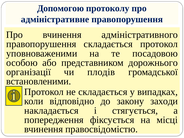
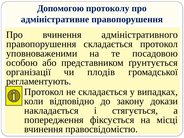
дорожнього: дорожнього -> ґрунтується
встановленими: встановленими -> регламентують
заходи: заходи -> докази
